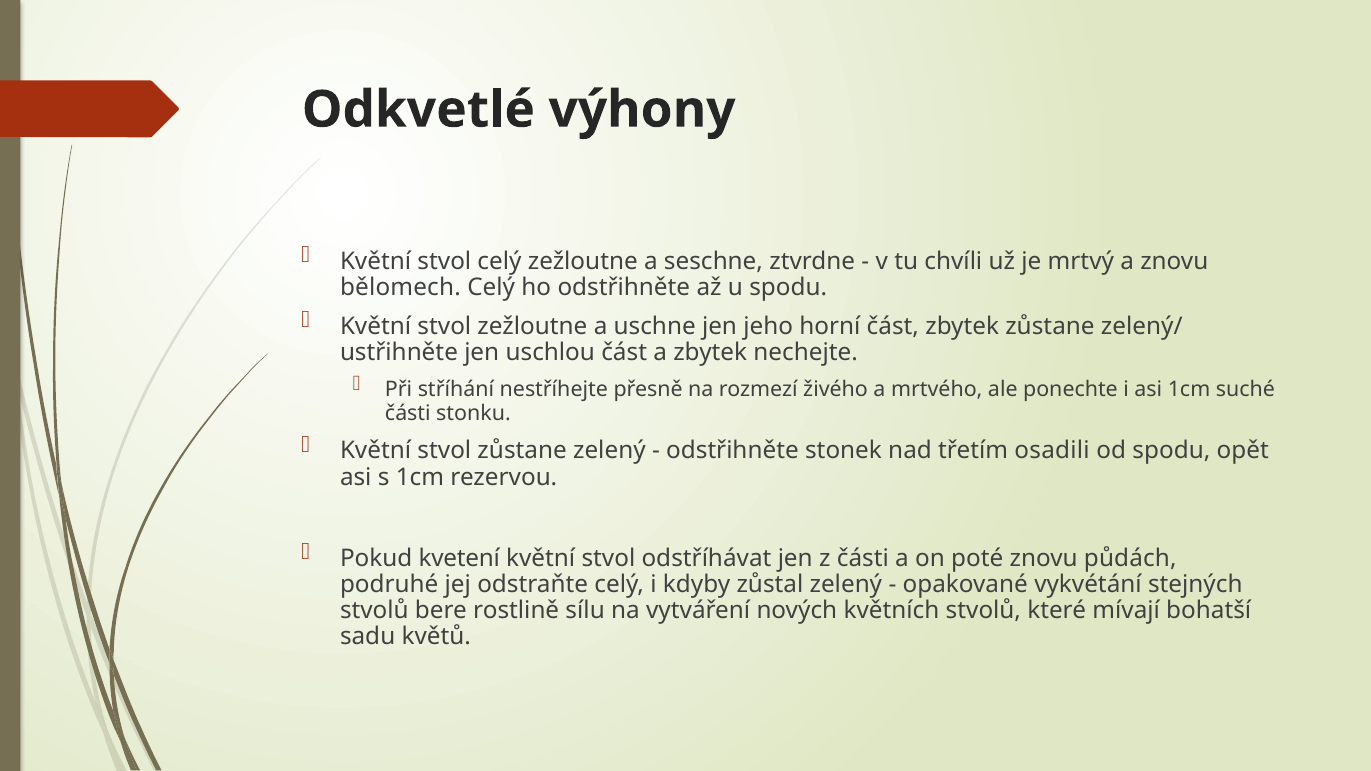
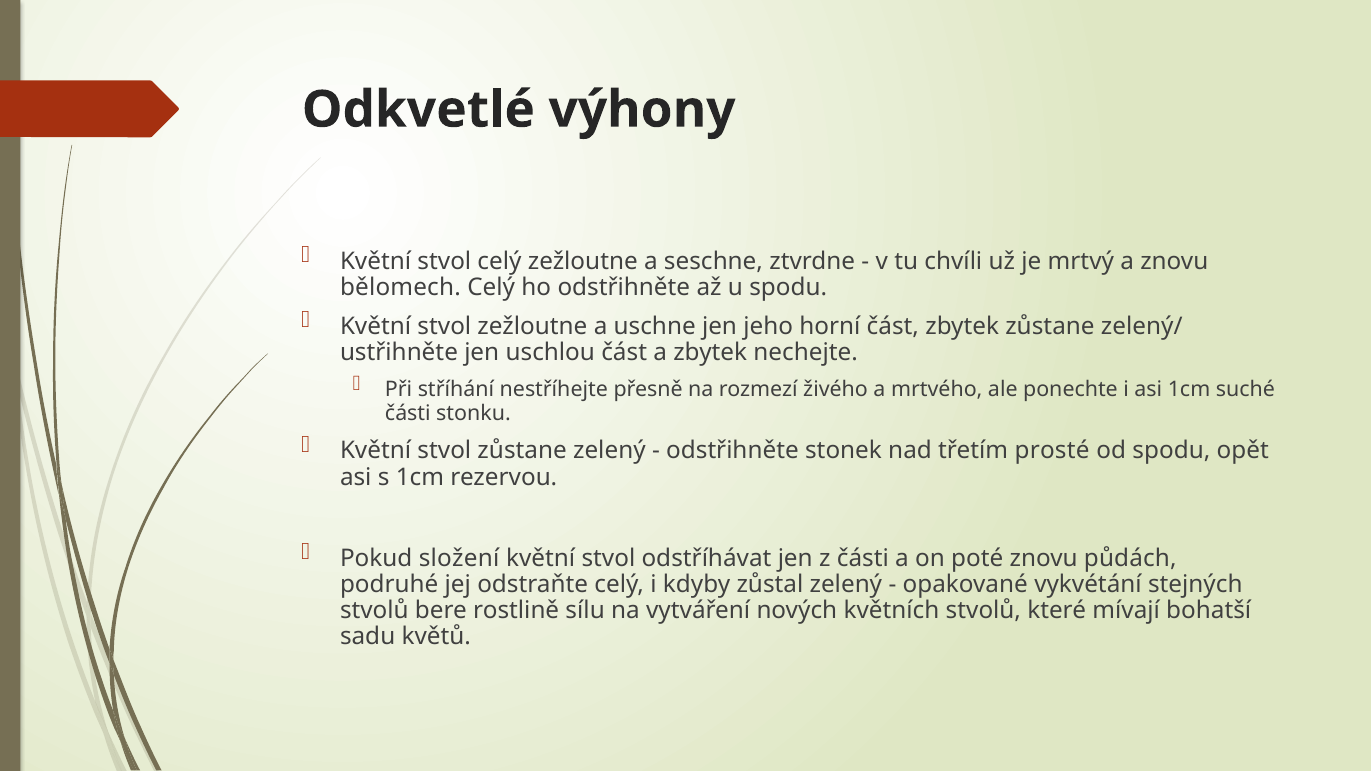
osadili: osadili -> prosté
kvetení: kvetení -> složení
